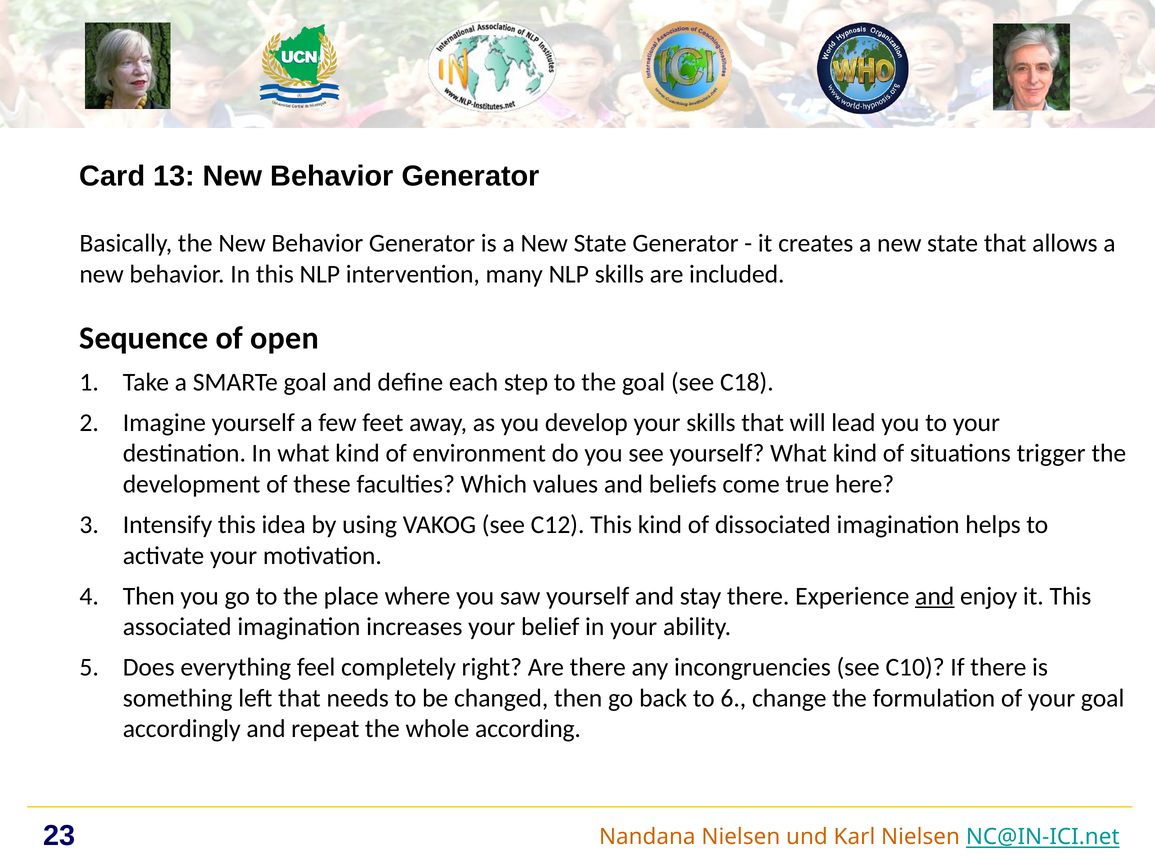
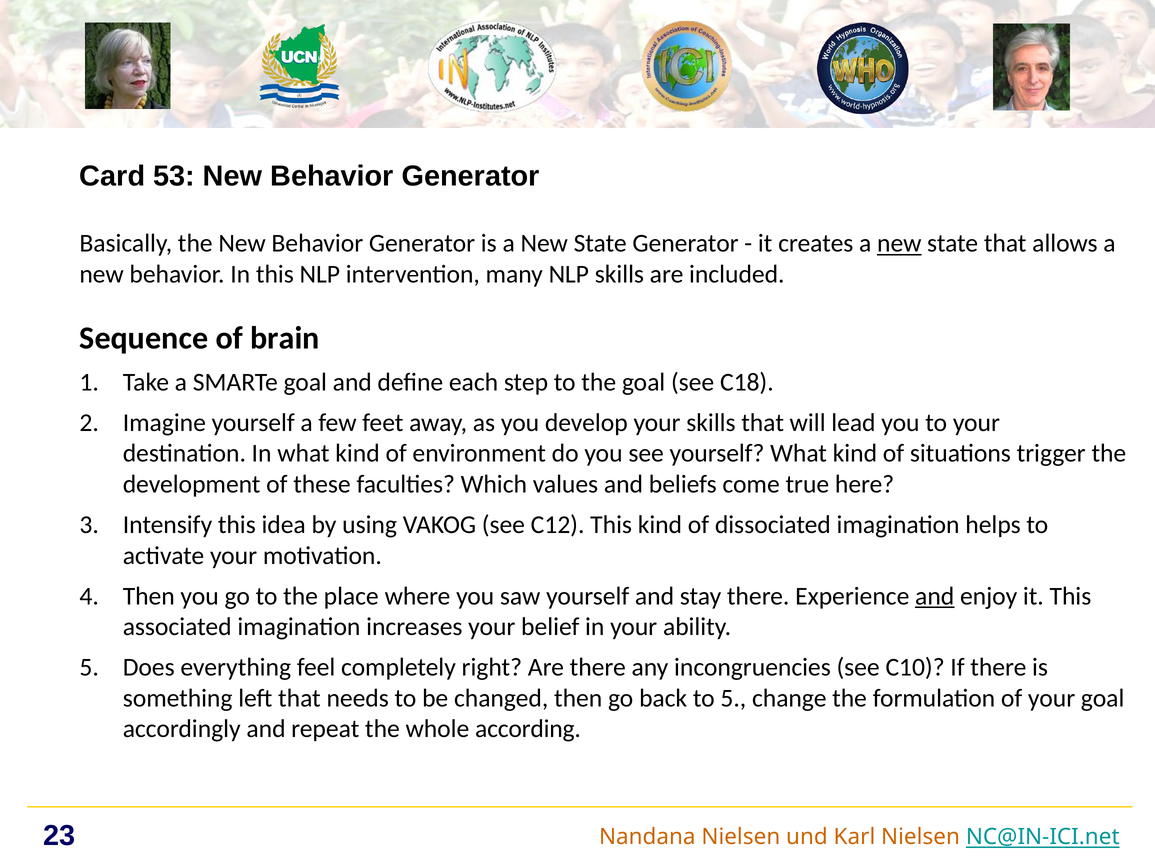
13: 13 -> 53
new at (899, 243) underline: none -> present
open: open -> brain
to 6: 6 -> 5
